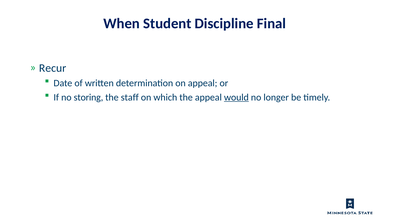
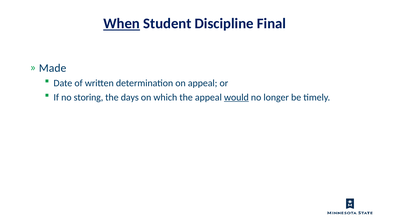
When underline: none -> present
Recur: Recur -> Made
staff: staff -> days
